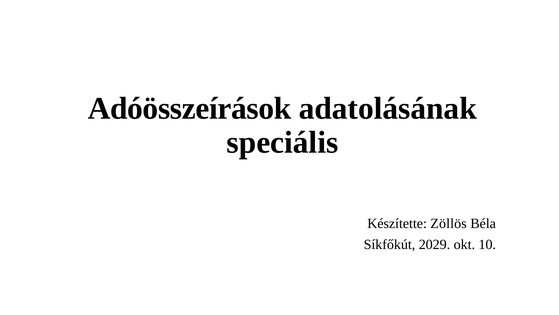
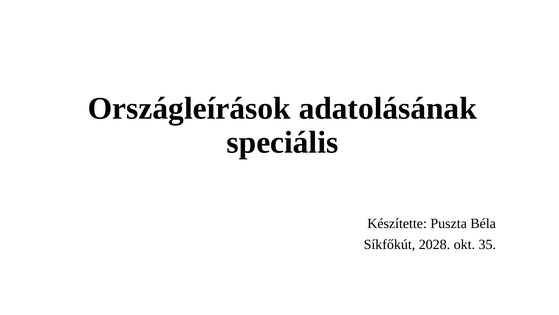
Adóösszeírások: Adóösszeírások -> Országleírások
Zöllös: Zöllös -> Puszta
2029: 2029 -> 2028
10: 10 -> 35
